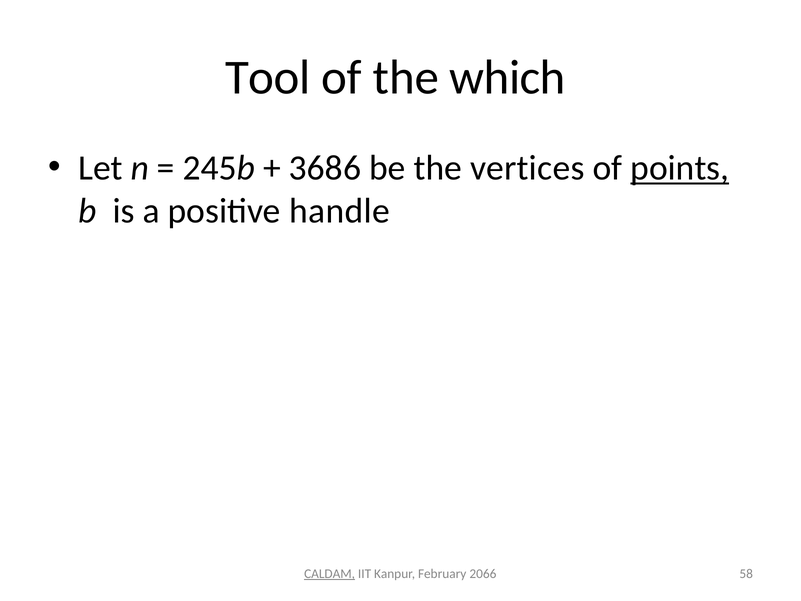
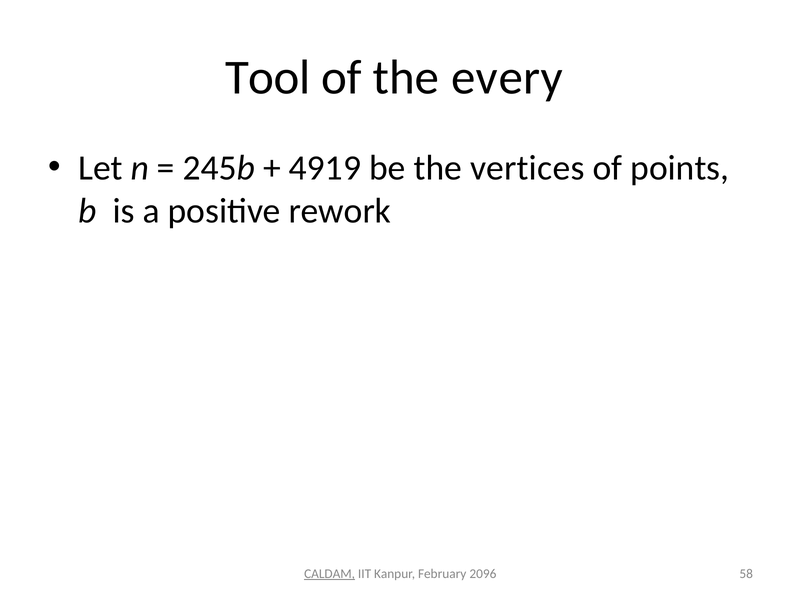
which: which -> every
3686: 3686 -> 4919
points underline: present -> none
handle: handle -> rework
2066: 2066 -> 2096
